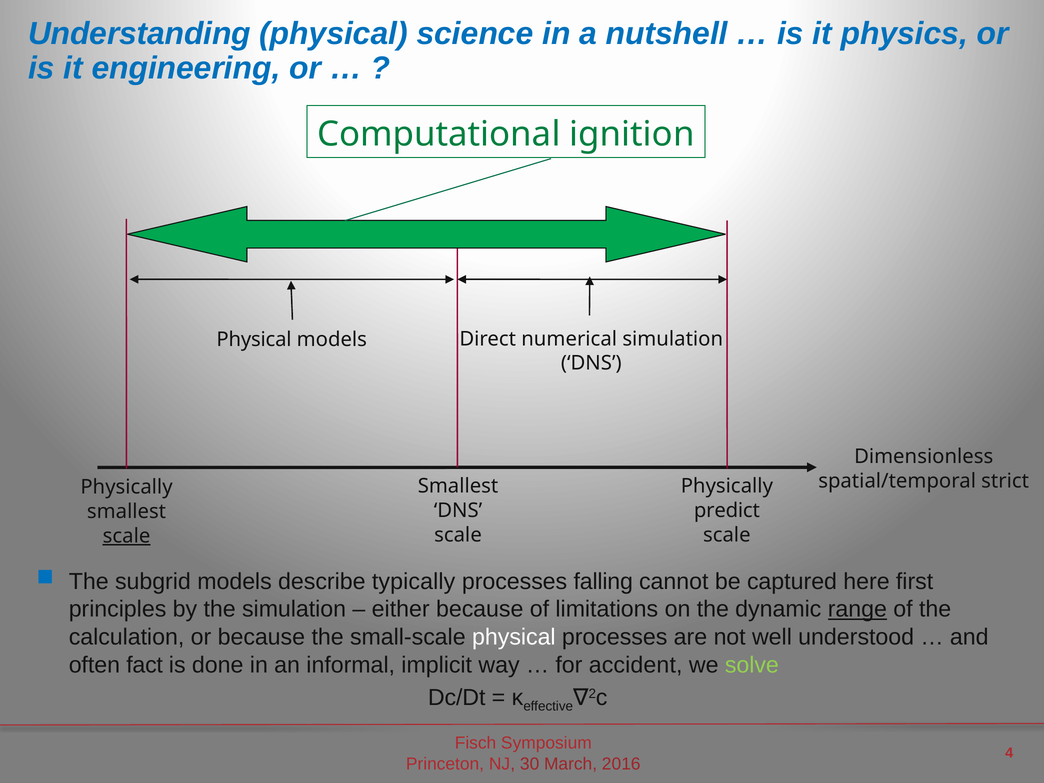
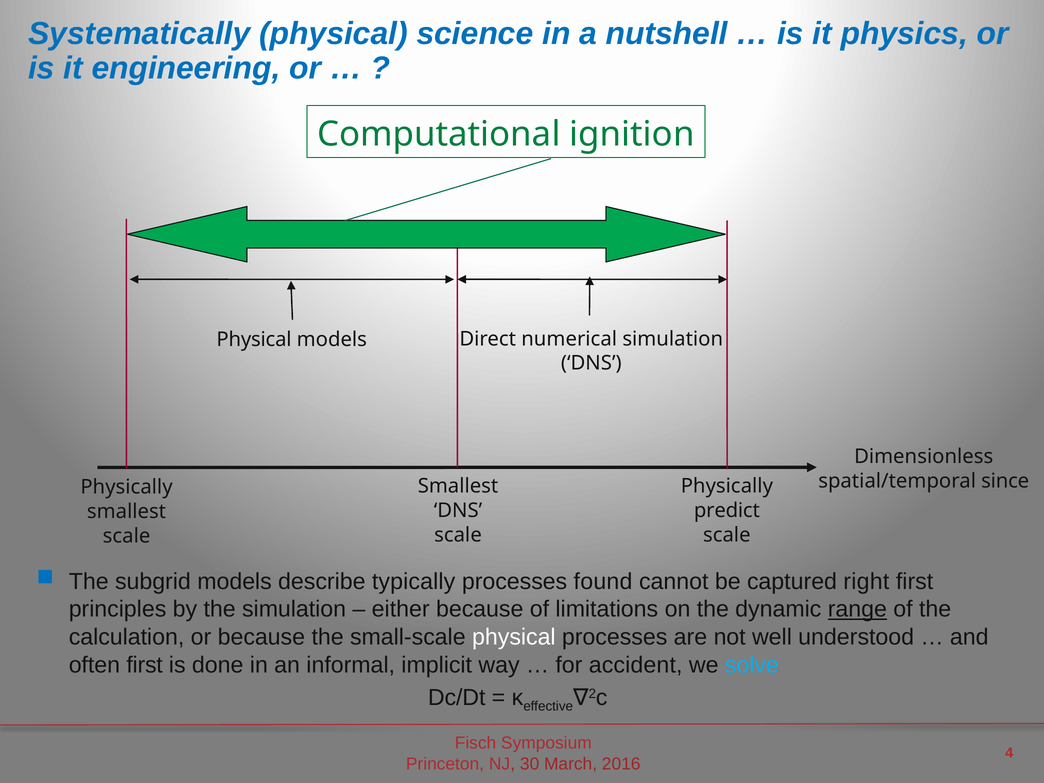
Understanding: Understanding -> Systematically
strict: strict -> since
scale at (127, 536) underline: present -> none
falling: falling -> found
here: here -> right
often fact: fact -> first
solve colour: light green -> light blue
